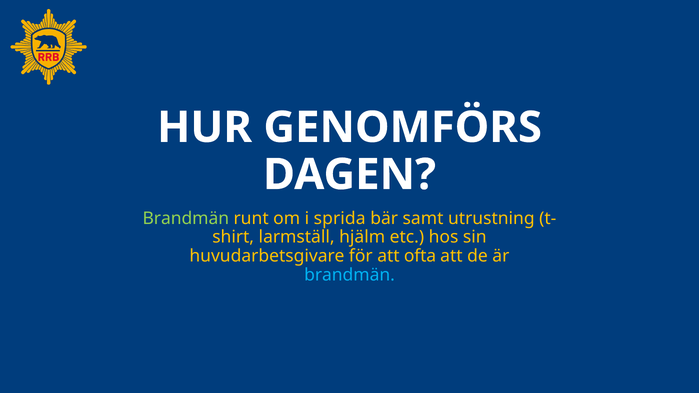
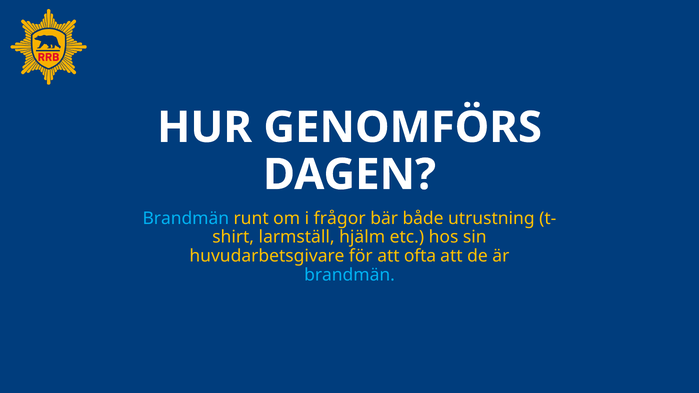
Brandmän at (186, 218) colour: light green -> light blue
sprida: sprida -> frågor
samt: samt -> både
